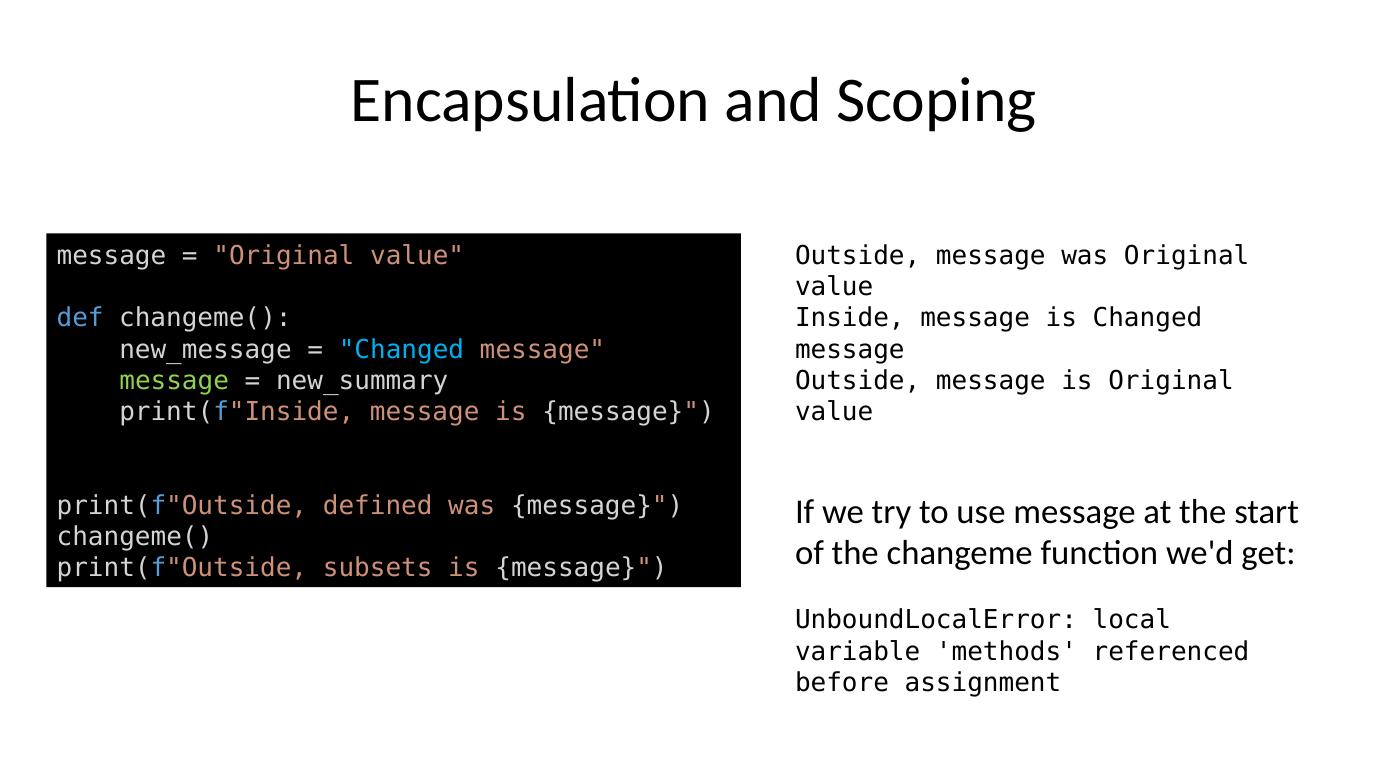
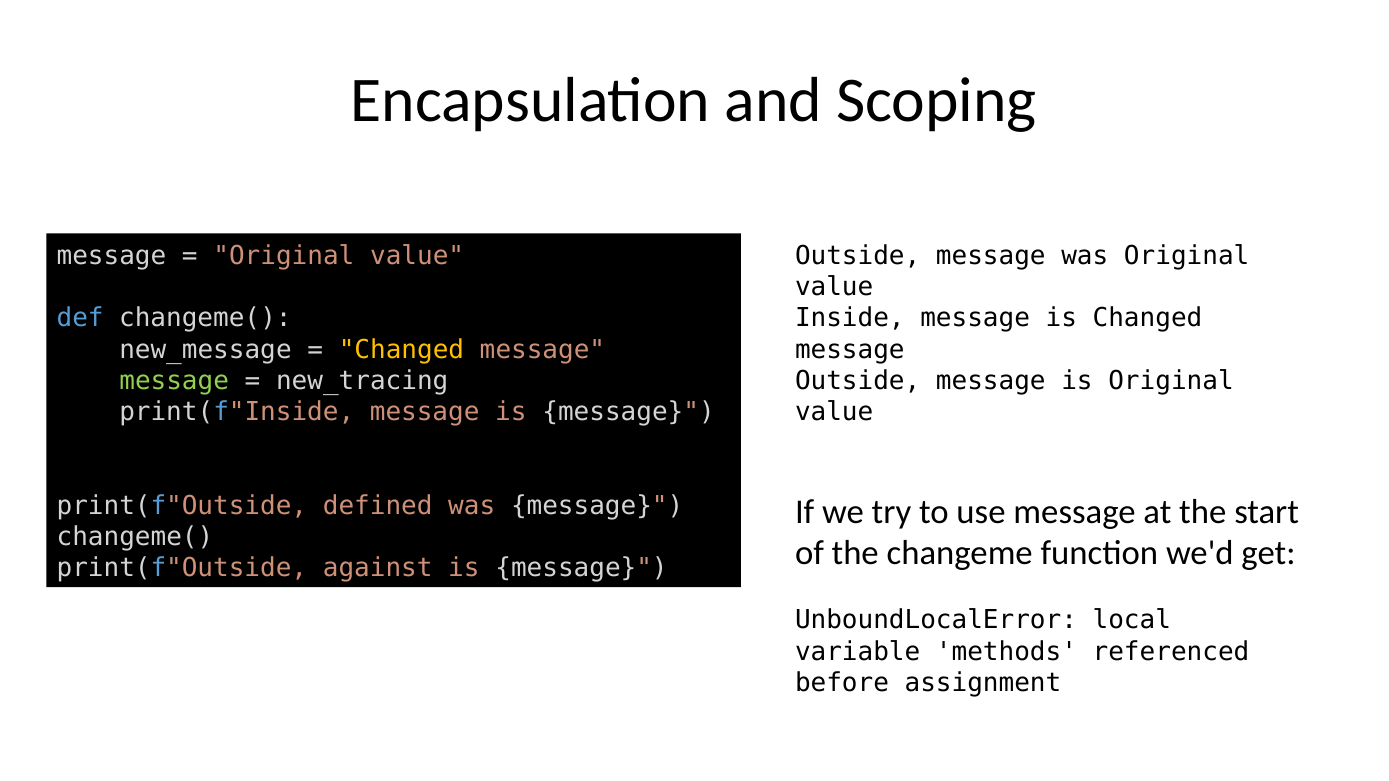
Changed at (401, 350) colour: light blue -> yellow
new_summary: new_summary -> new_tracing
subsets: subsets -> against
